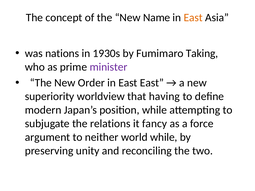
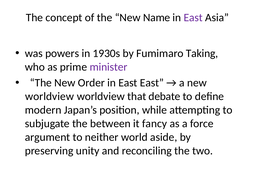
East at (193, 18) colour: orange -> purple
nations: nations -> powers
superiority at (50, 97): superiority -> worldview
having: having -> debate
relations: relations -> between
world while: while -> aside
